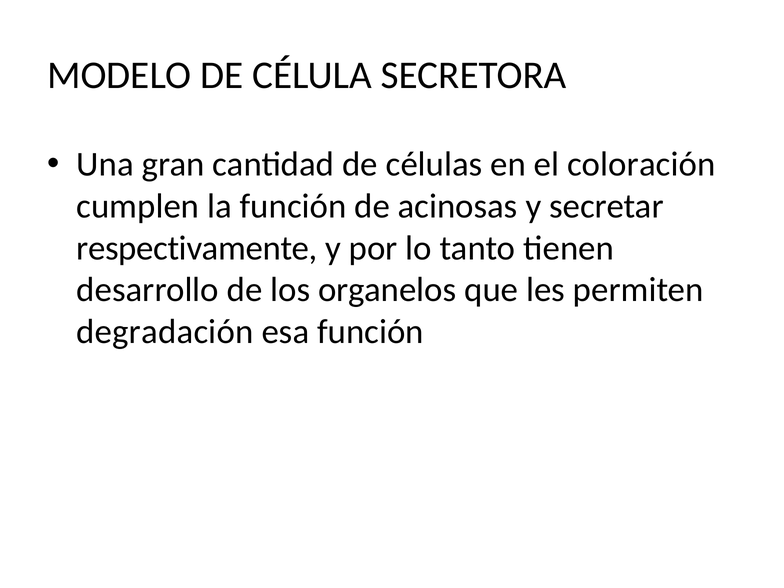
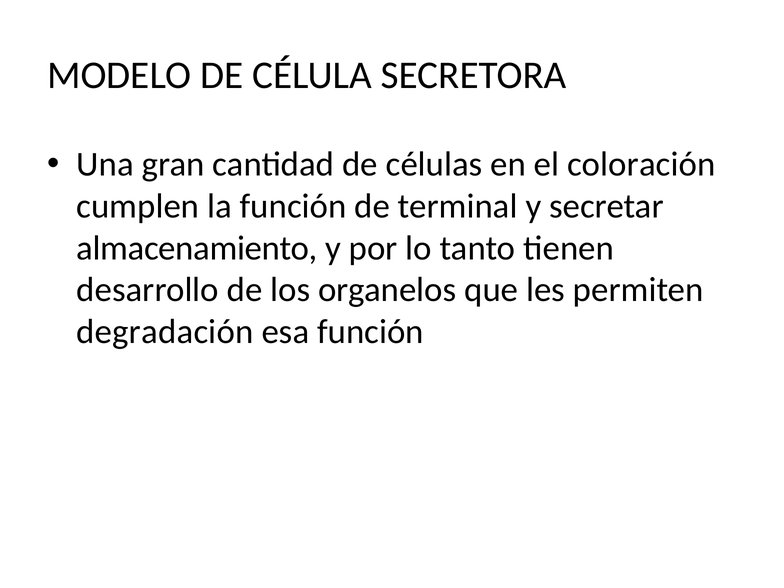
acinosas: acinosas -> terminal
respectivamente: respectivamente -> almacenamiento
